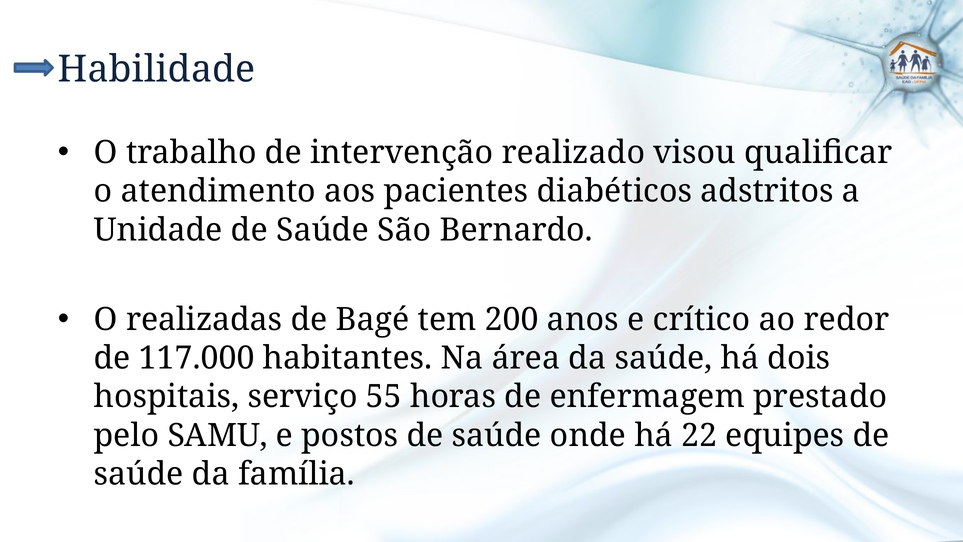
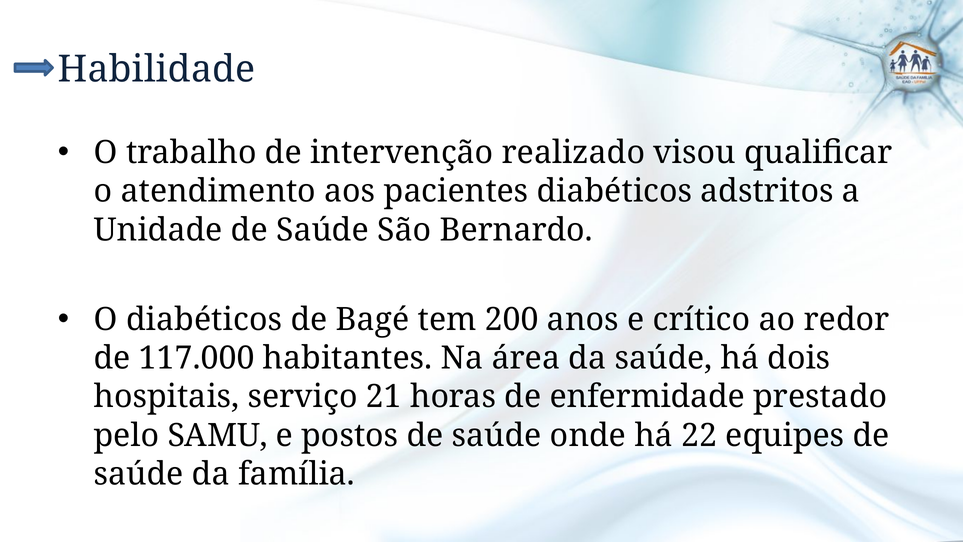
O realizadas: realizadas -> diabéticos
55: 55 -> 21
enfermagem: enfermagem -> enfermidade
